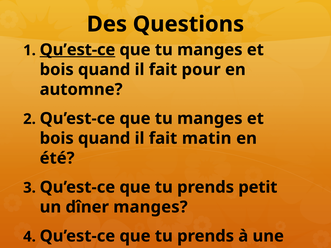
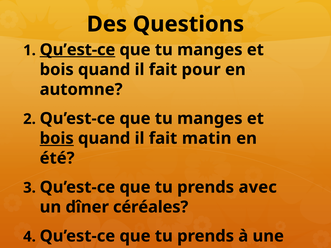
bois at (57, 138) underline: none -> present
petit: petit -> avec
dîner manges: manges -> céréales
